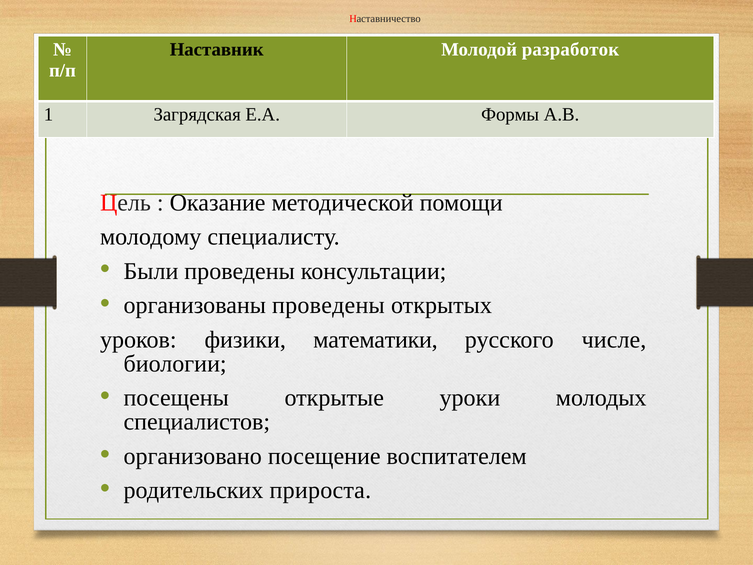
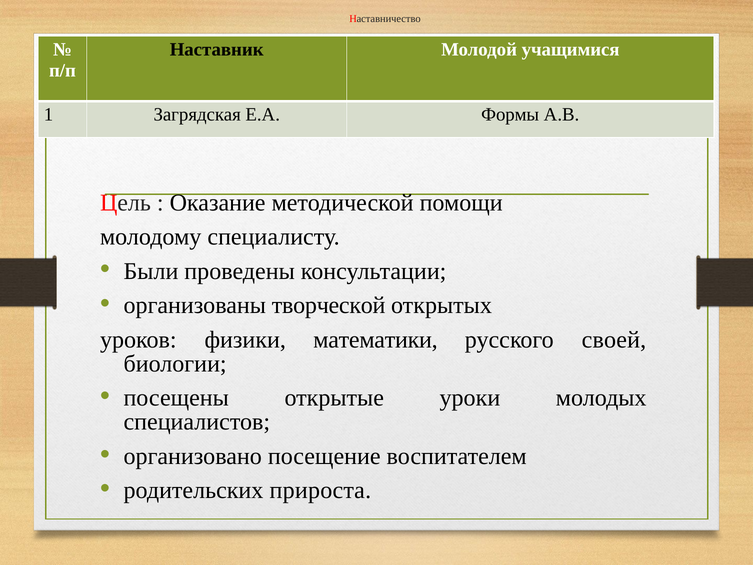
разработок: разработок -> учащимися
организованы проведены: проведены -> творческой
числе: числе -> своей
